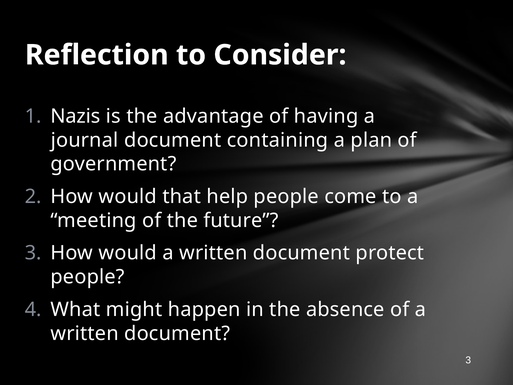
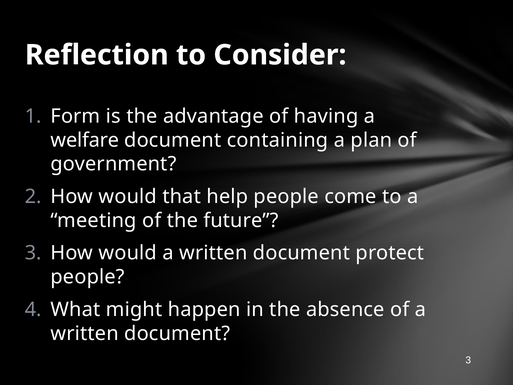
Nazis: Nazis -> Form
journal: journal -> welfare
